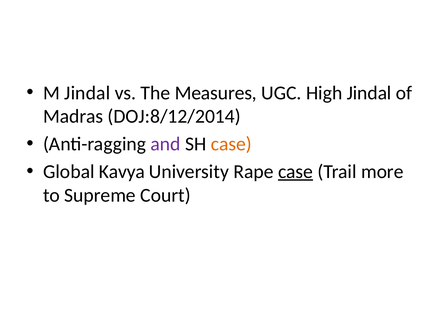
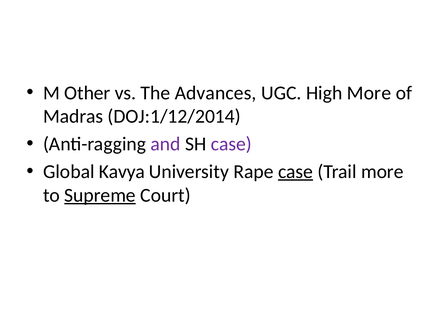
M Jindal: Jindal -> Other
Measures: Measures -> Advances
High Jindal: Jindal -> More
DOJ:8/12/2014: DOJ:8/12/2014 -> DOJ:1/12/2014
case at (231, 144) colour: orange -> purple
Supreme underline: none -> present
